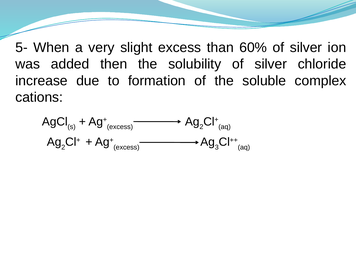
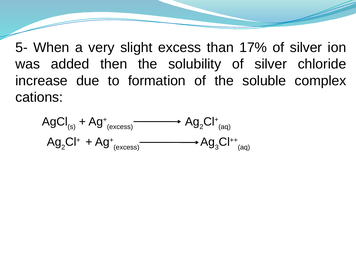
60%: 60% -> 17%
